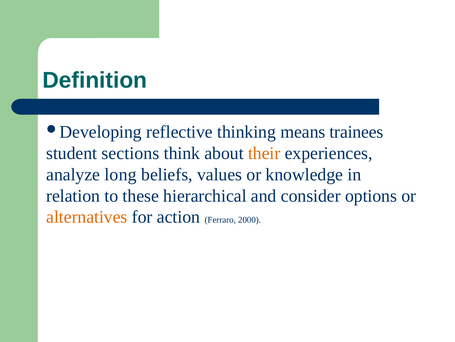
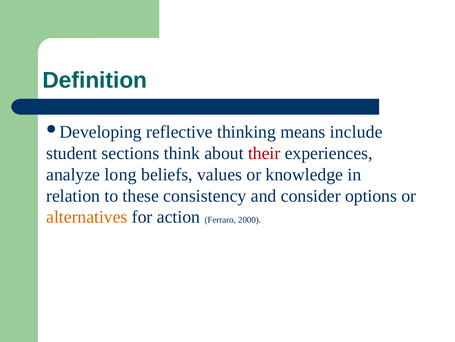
trainees: trainees -> include
their colour: orange -> red
hierarchical: hierarchical -> consistency
